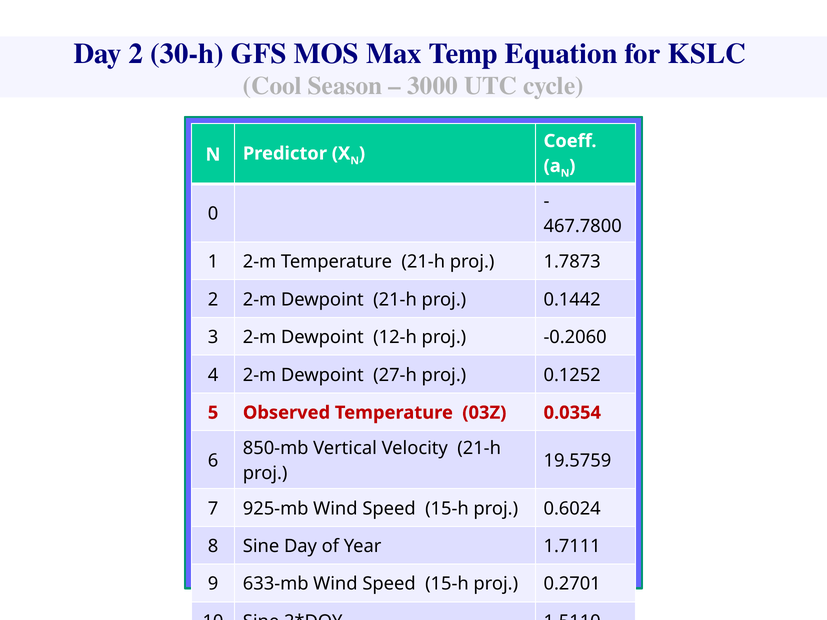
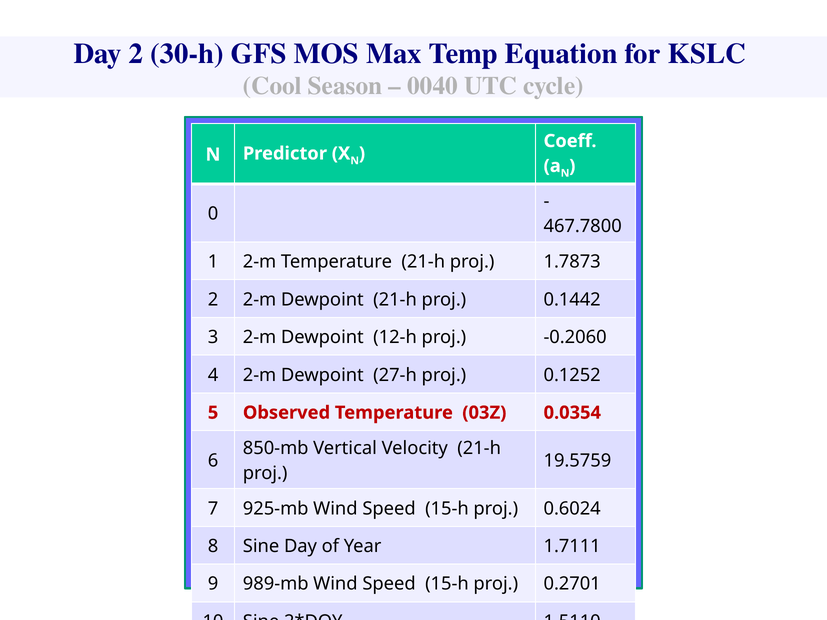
3000: 3000 -> 0040
633-mb: 633-mb -> 989-mb
